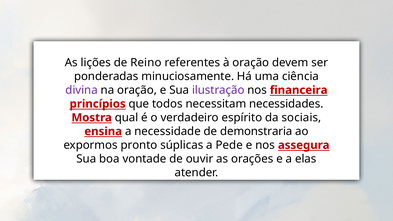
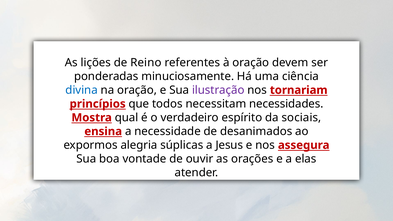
divina colour: purple -> blue
financeira: financeira -> tornariam
demonstraria: demonstraria -> desanimados
pronto: pronto -> alegria
Pede: Pede -> Jesus
